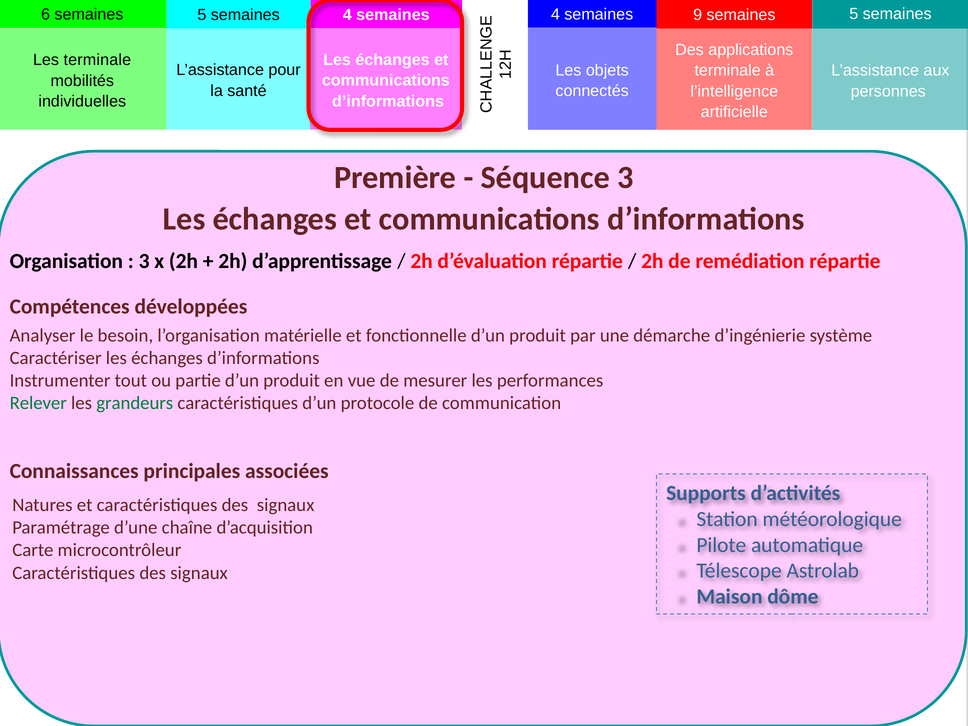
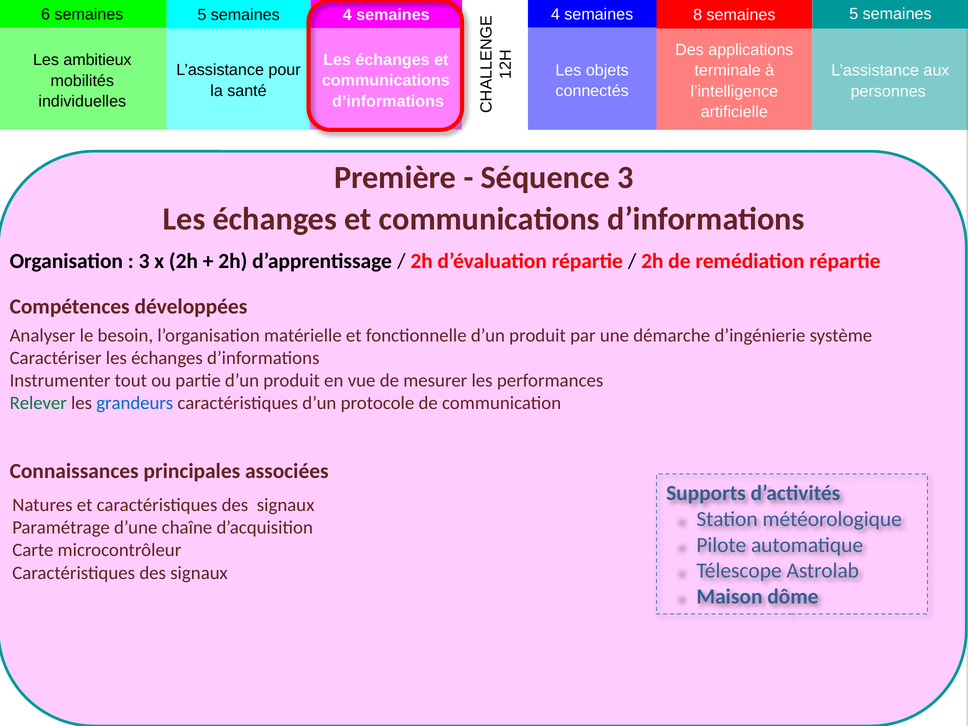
9: 9 -> 8
Les terminale: terminale -> ambitieux
grandeurs colour: green -> blue
